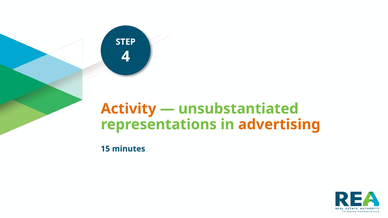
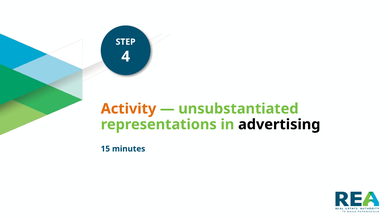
advertising colour: orange -> black
